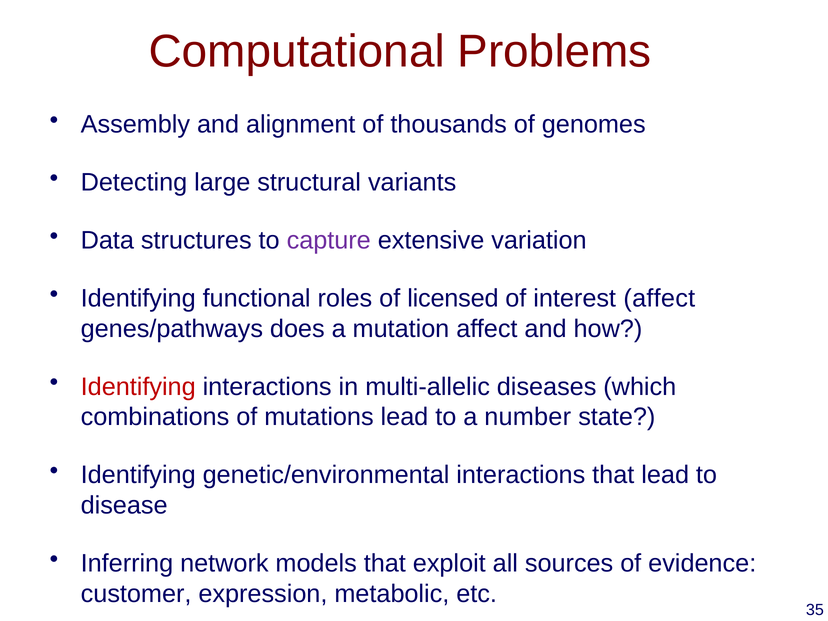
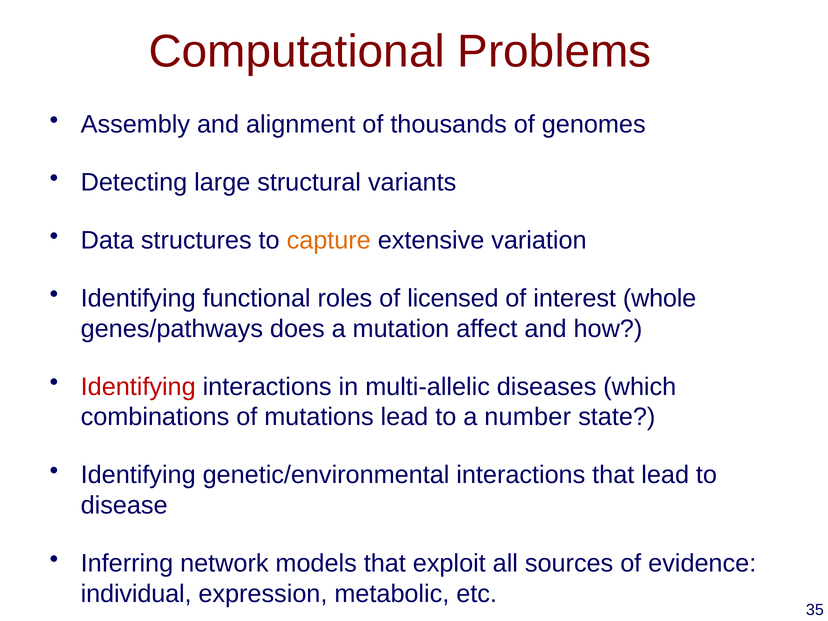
capture colour: purple -> orange
interest affect: affect -> whole
customer: customer -> individual
